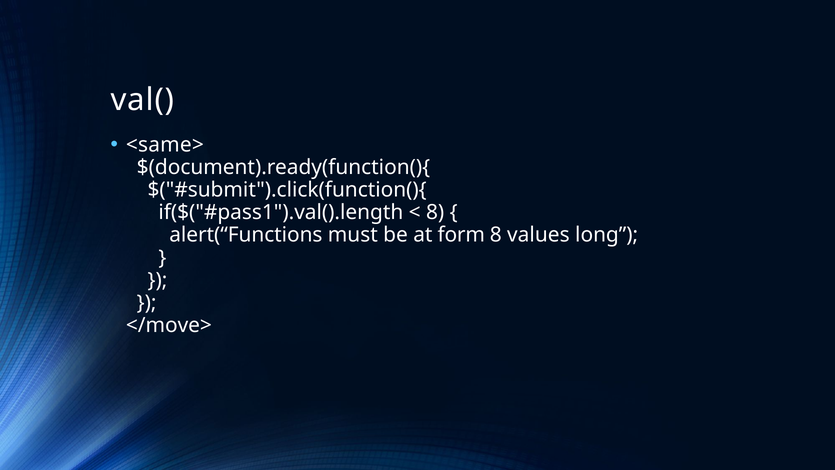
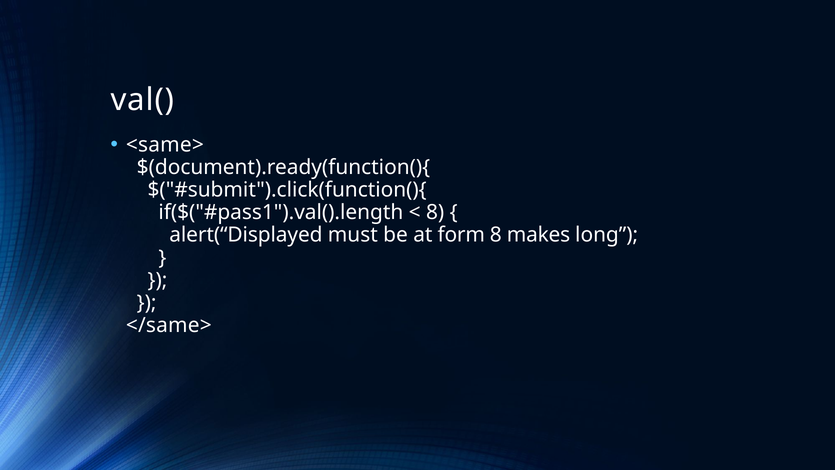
alert(“Functions: alert(“Functions -> alert(“Displayed
values: values -> makes
</move>: </move> -> </same>
